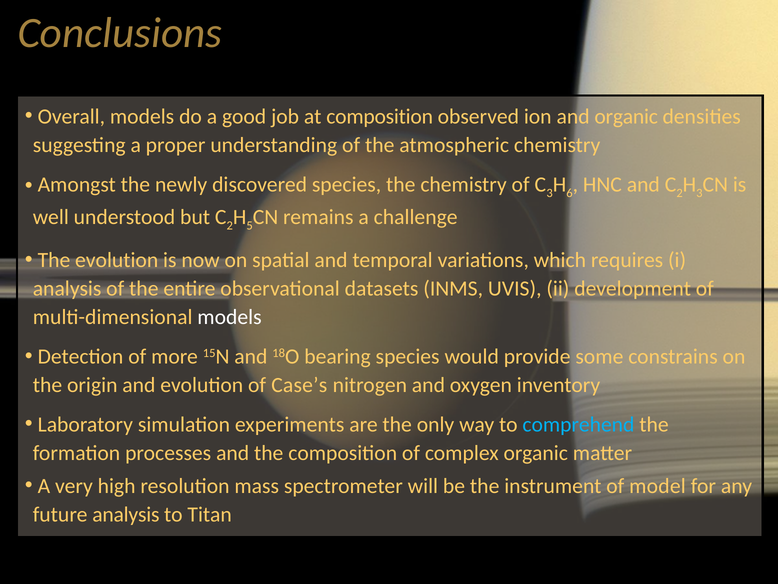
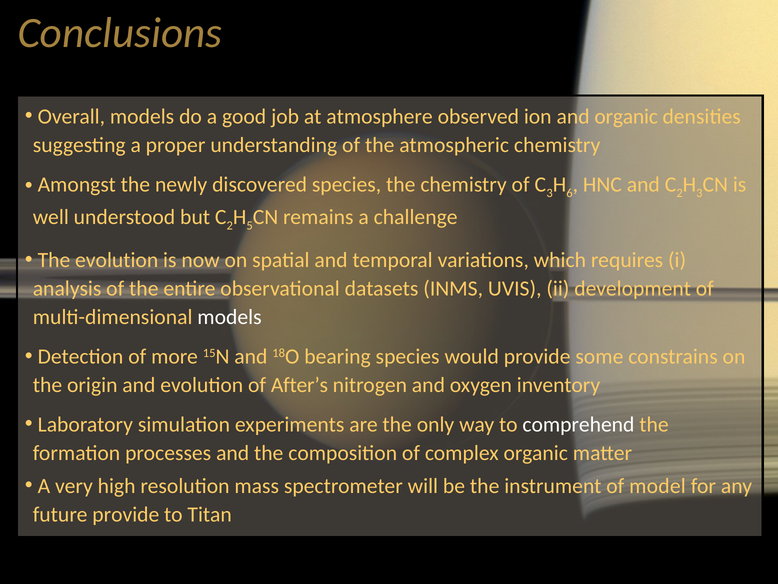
at composition: composition -> atmosphere
Case’s: Case’s -> After’s
comprehend colour: light blue -> white
future analysis: analysis -> provide
